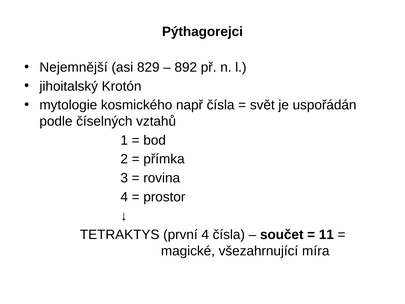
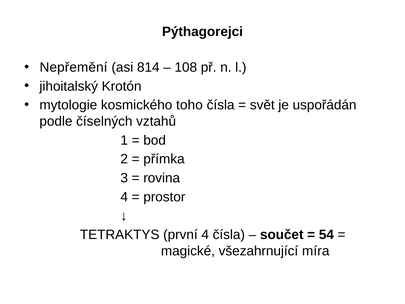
Nejemnější: Nejemnější -> Nepřemění
829: 829 -> 814
892: 892 -> 108
např: např -> toho
11: 11 -> 54
